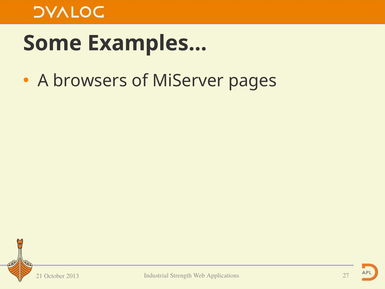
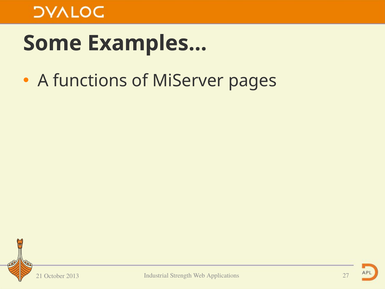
browsers: browsers -> functions
